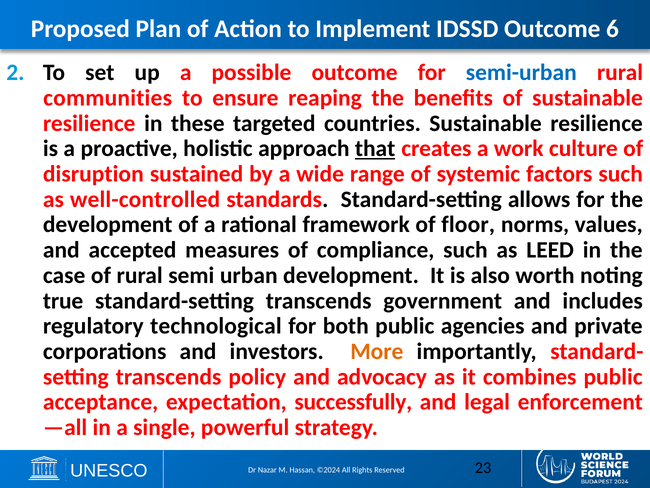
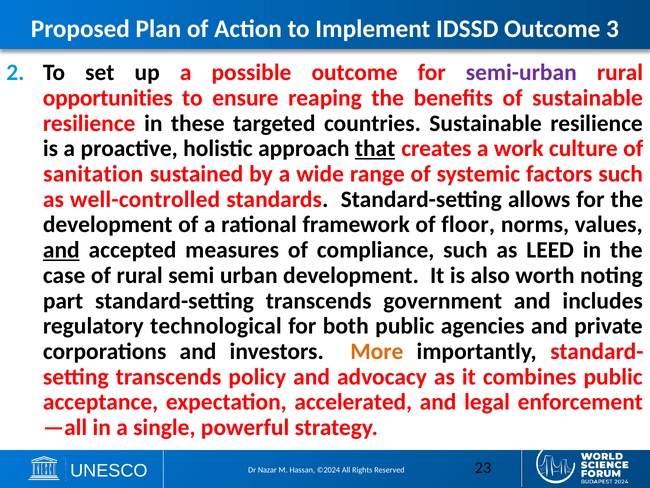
6: 6 -> 3
semi-urban colour: blue -> purple
communities: communities -> opportunities
disruption: disruption -> sanitation
and at (61, 250) underline: none -> present
true: true -> part
successfully: successfully -> accelerated
